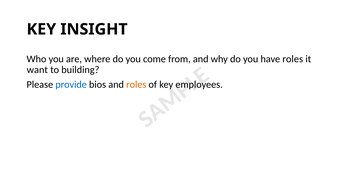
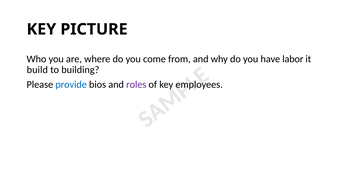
INSIGHT: INSIGHT -> PICTURE
have roles: roles -> labor
want: want -> build
roles at (136, 85) colour: orange -> purple
